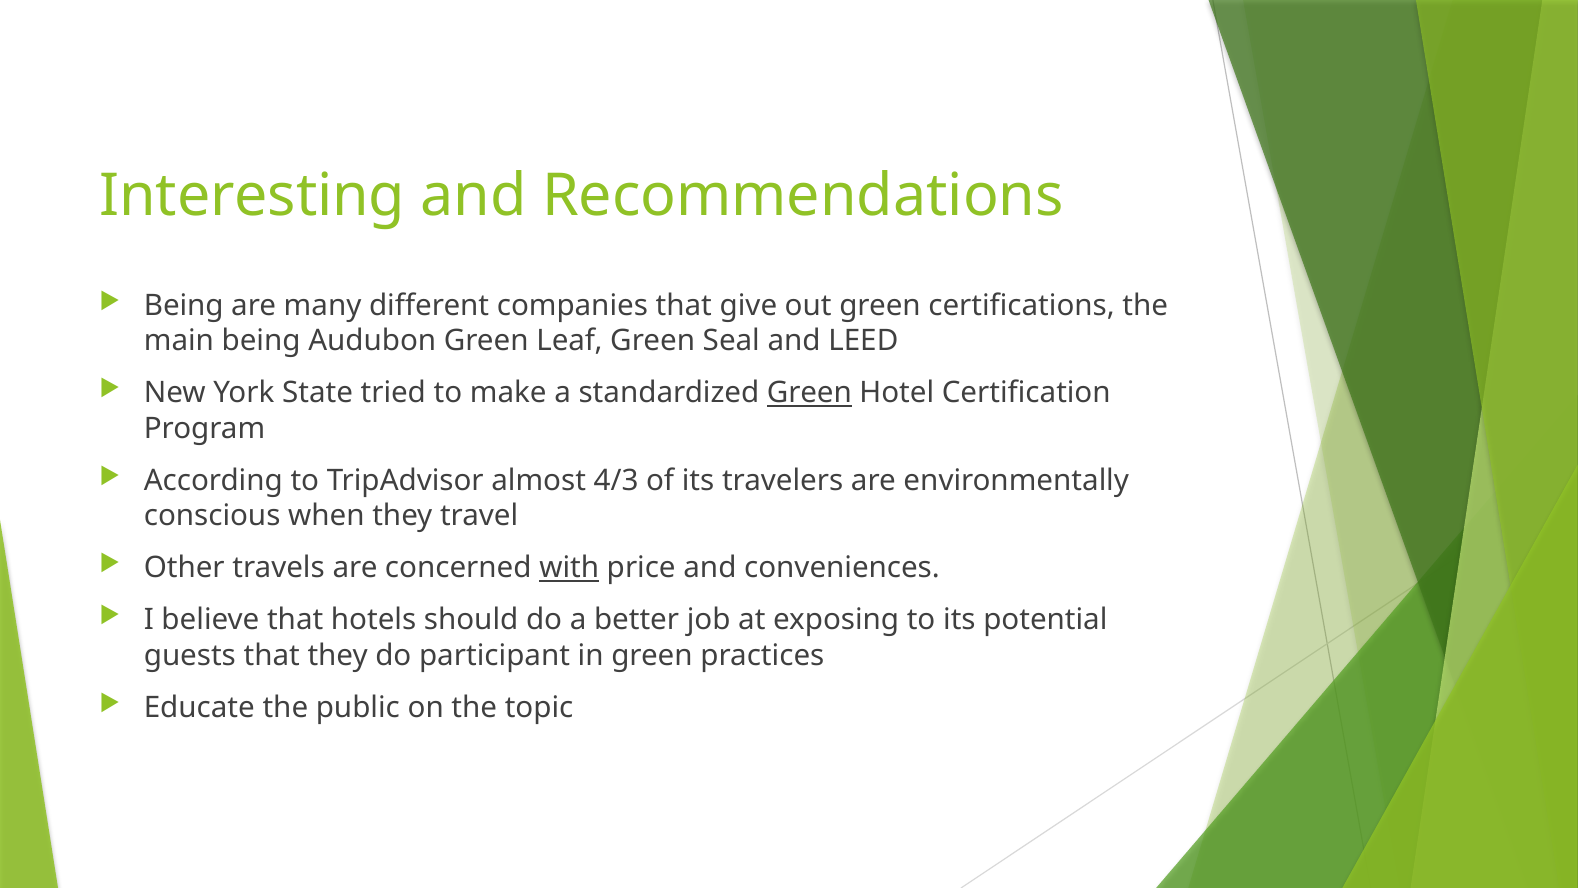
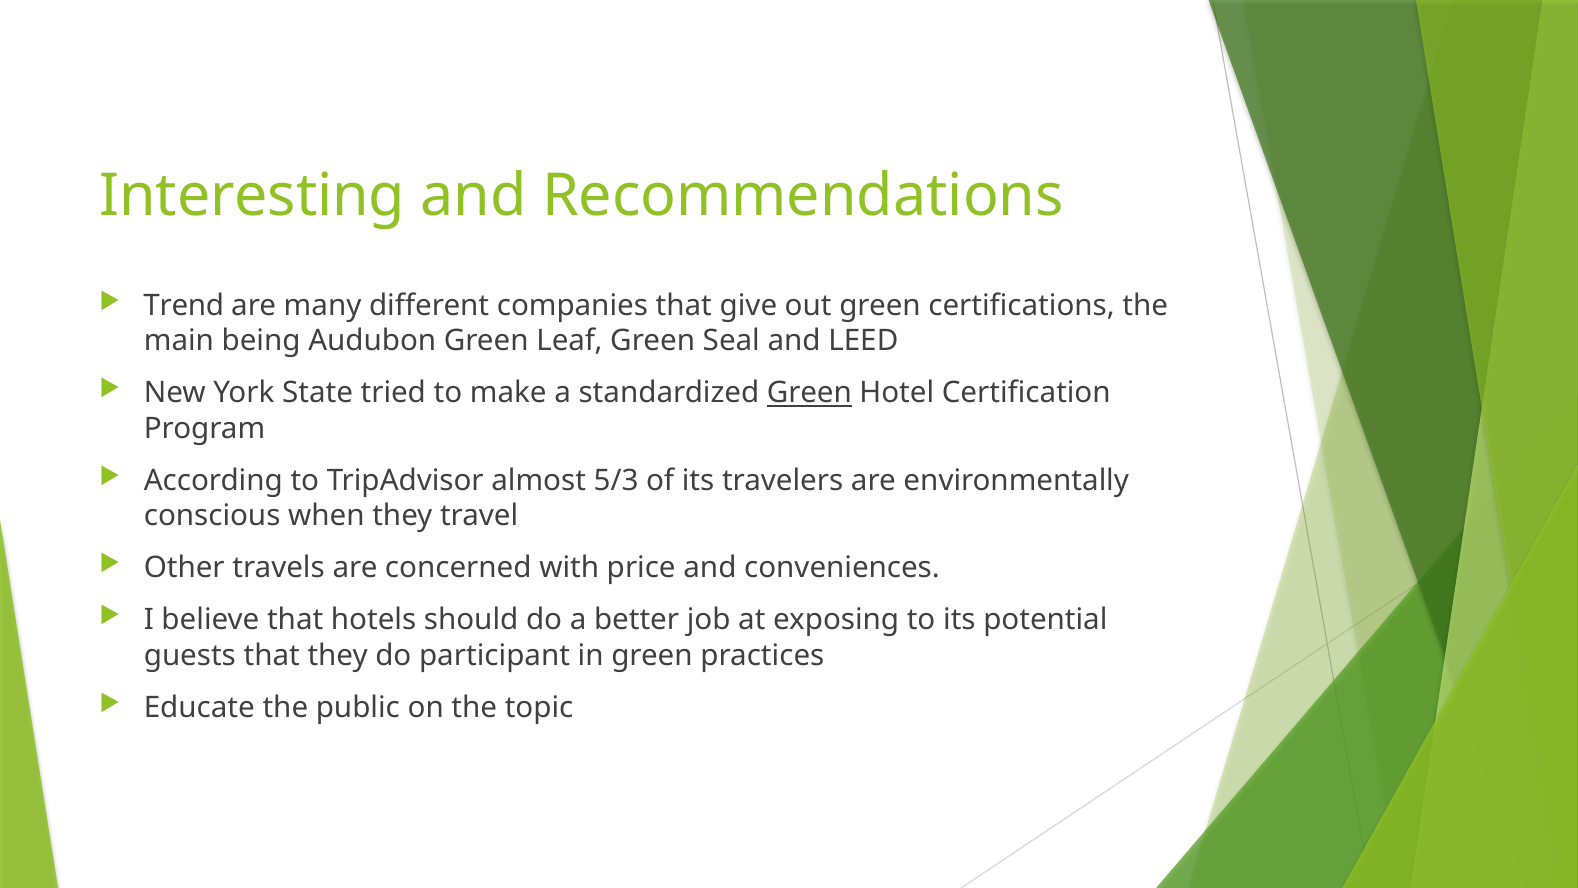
Being at (184, 305): Being -> Trend
4/3: 4/3 -> 5/3
with underline: present -> none
